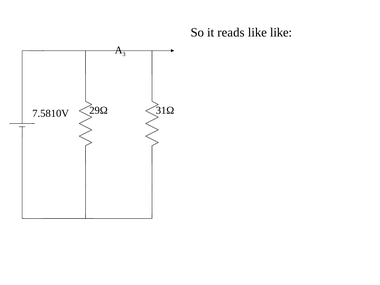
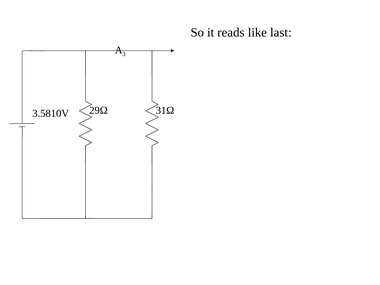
like like: like -> last
7.5810V: 7.5810V -> 3.5810V
